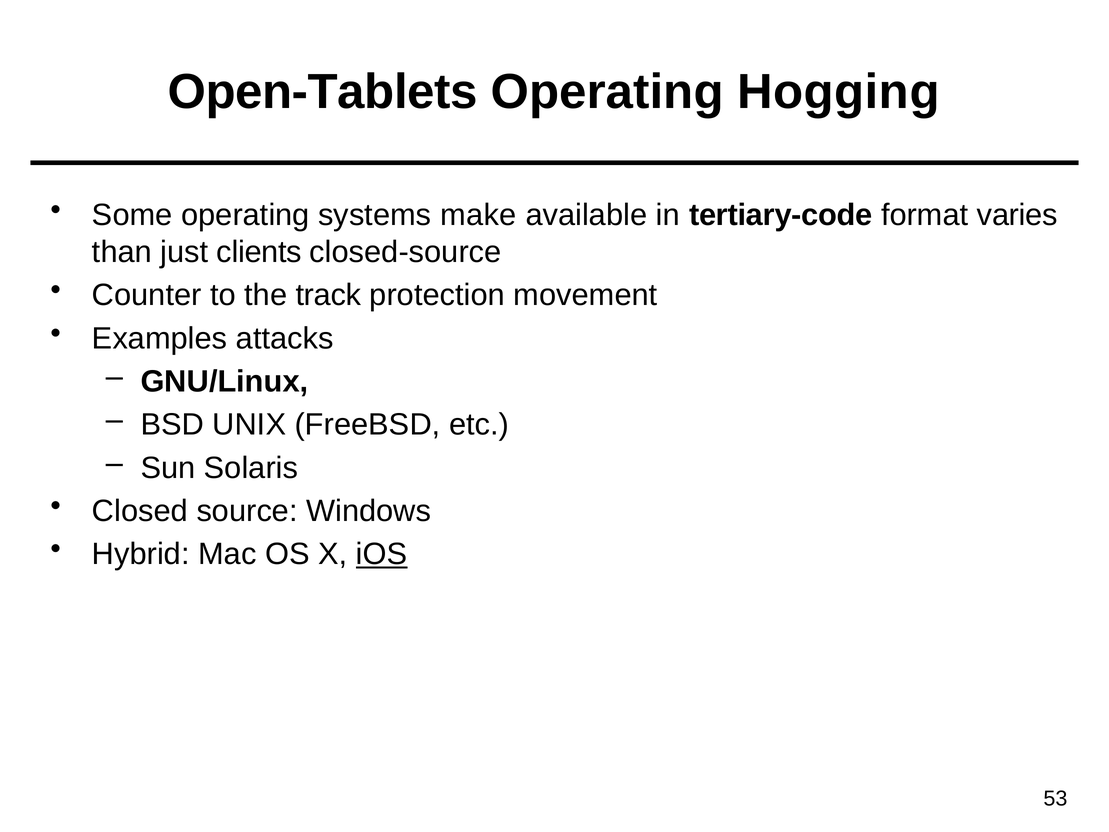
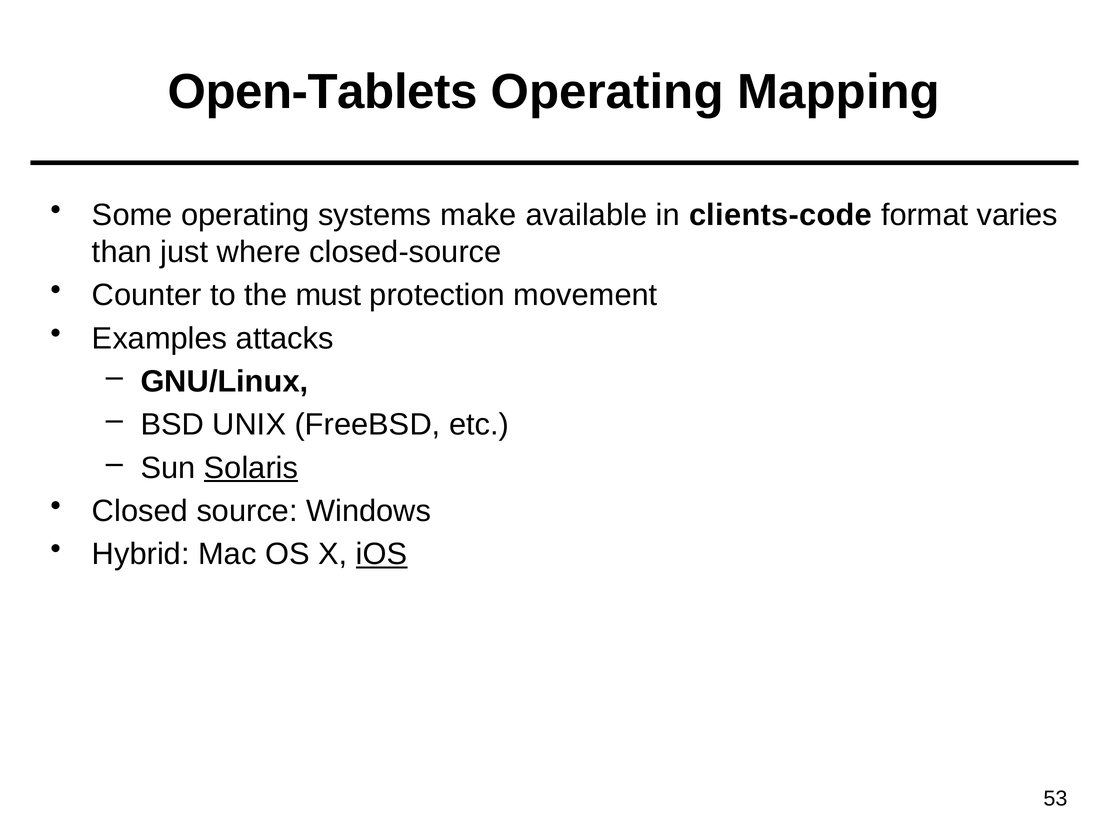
Hogging: Hogging -> Mapping
tertiary-code: tertiary-code -> clients-code
clients: clients -> where
track: track -> must
Solaris underline: none -> present
